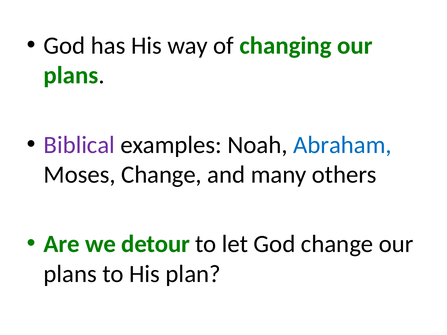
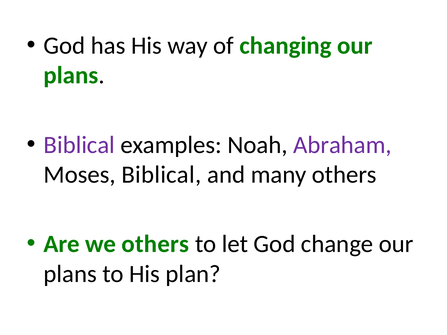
Abraham colour: blue -> purple
Moses Change: Change -> Biblical
we detour: detour -> others
